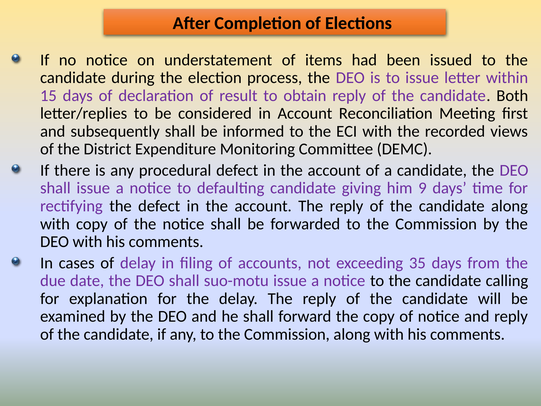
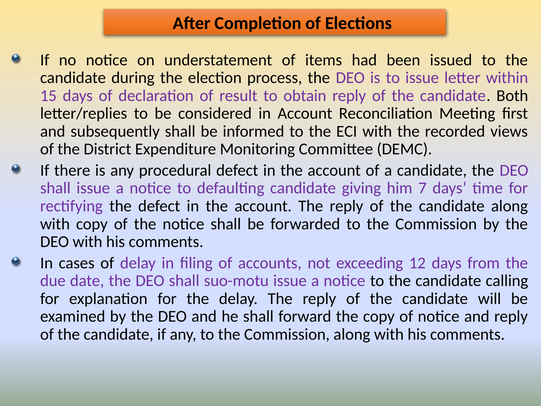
9: 9 -> 7
35: 35 -> 12
